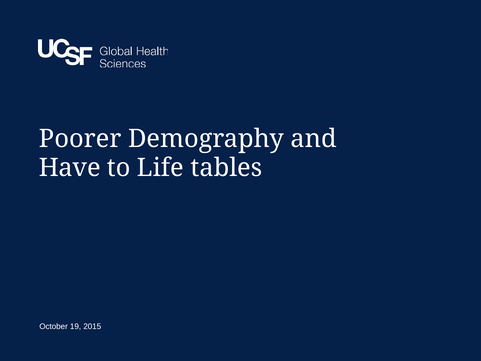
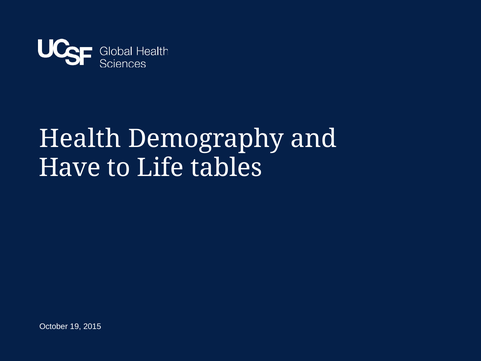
Poorer: Poorer -> Health
